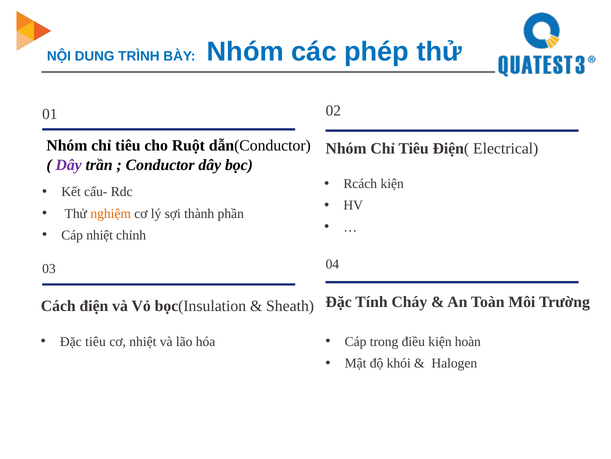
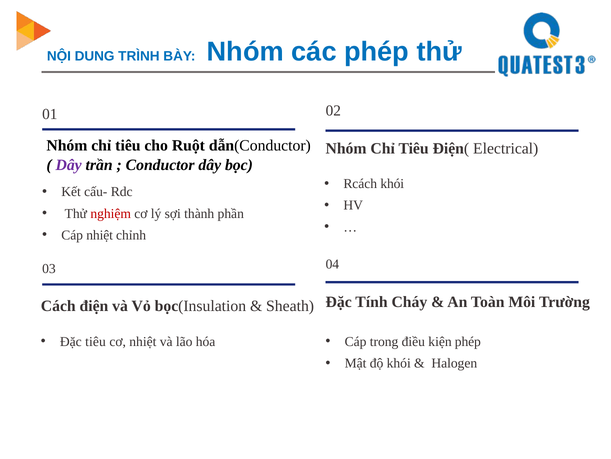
Rcách kiện: kiện -> khói
nghiệm colour: orange -> red
kiện hoàn: hoàn -> phép
